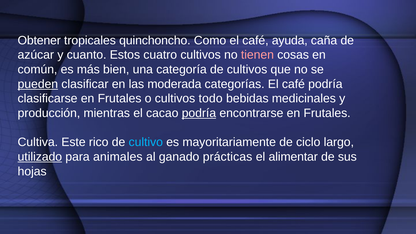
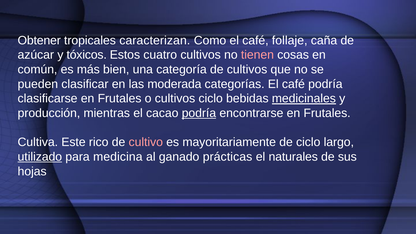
quinchoncho: quinchoncho -> caracterizan
ayuda: ayuda -> follaje
cuanto: cuanto -> tóxicos
pueden underline: present -> none
cultivos todo: todo -> ciclo
medicinales underline: none -> present
cultivo colour: light blue -> pink
animales: animales -> medicina
alimentar: alimentar -> naturales
